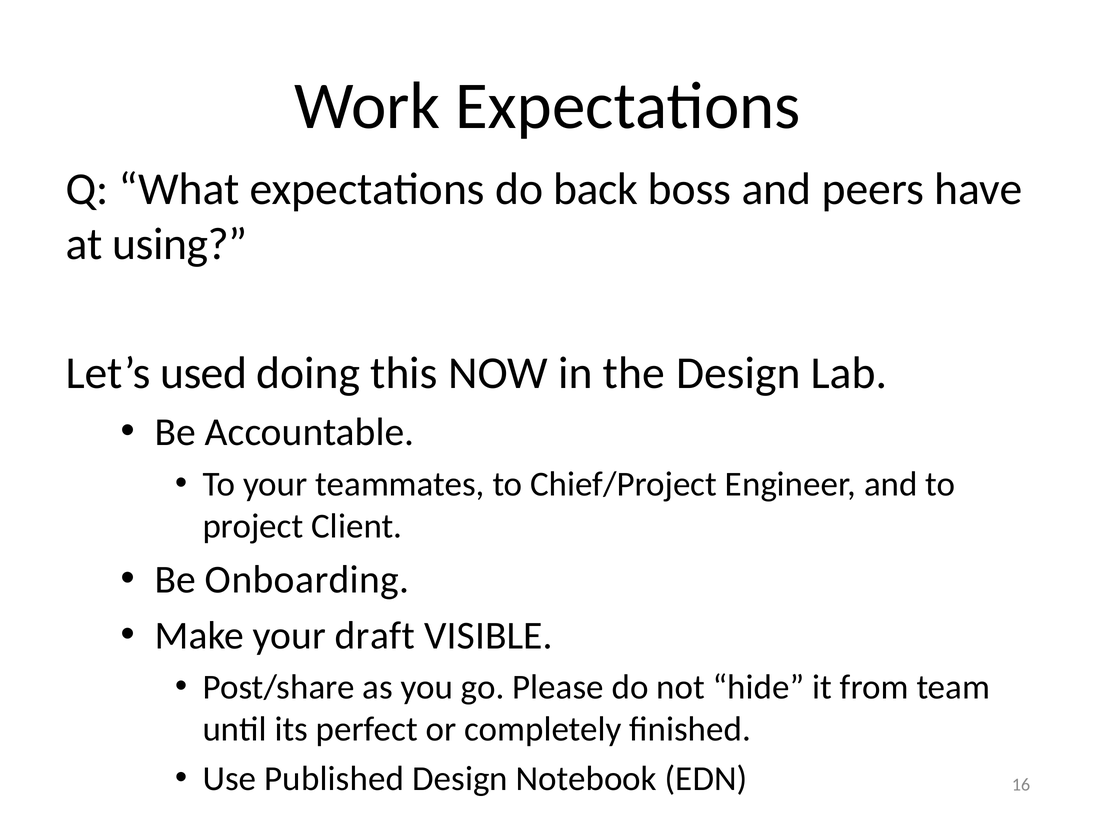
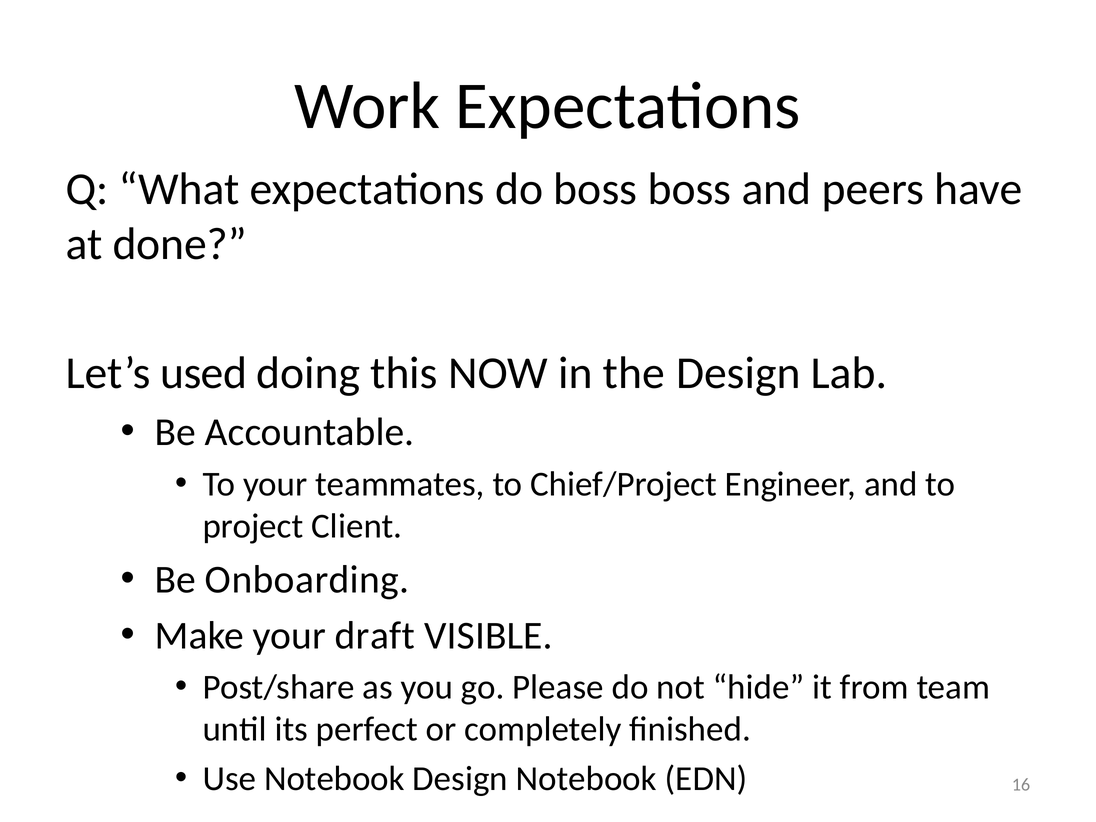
do back: back -> boss
using: using -> done
Use Published: Published -> Notebook
